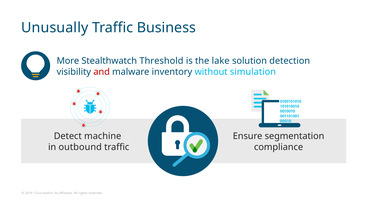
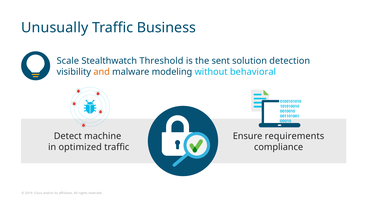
More: More -> Scale
lake: lake -> sent
and colour: red -> orange
inventory: inventory -> modeling
simulation: simulation -> behavioral
segmentation: segmentation -> requirements
outbound: outbound -> optimized
